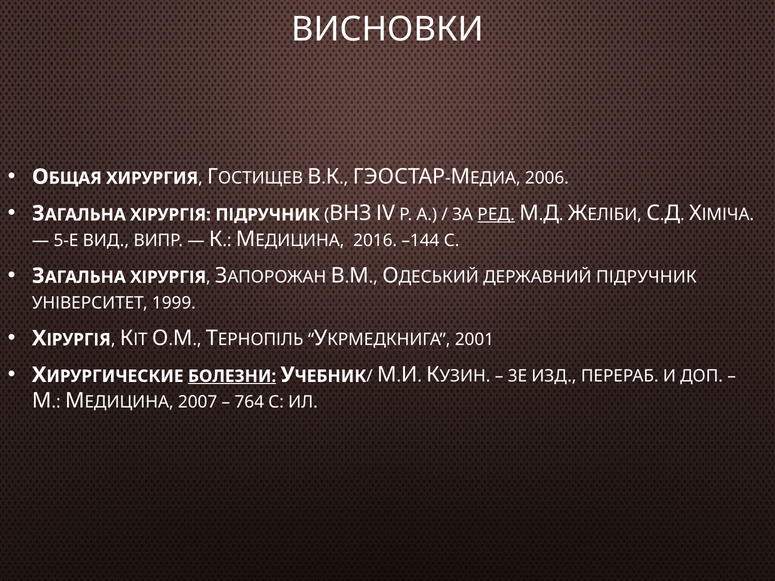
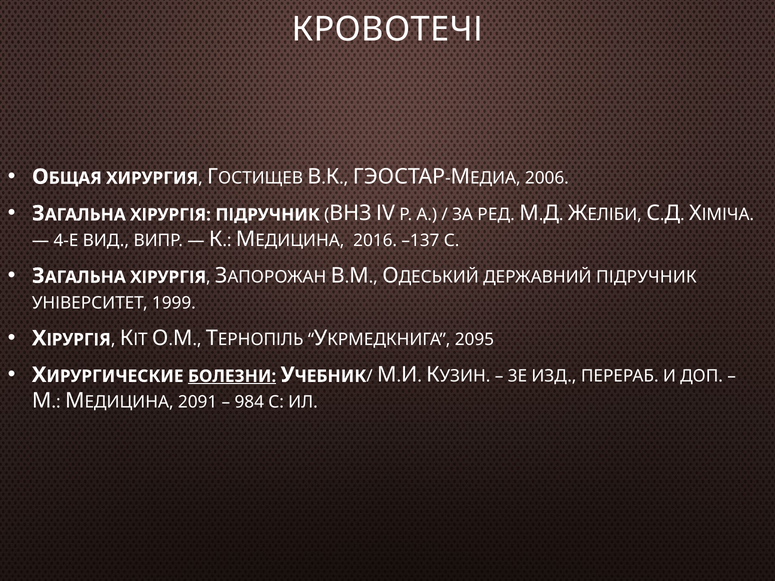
ВИСНОВКИ: ВИСНОВКИ -> КРОВОТЕЧІ
РЕД underline: present -> none
5-Е: 5-Е -> 4-Е
–144: –144 -> –137
2001: 2001 -> 2095
2007: 2007 -> 2091
764: 764 -> 984
